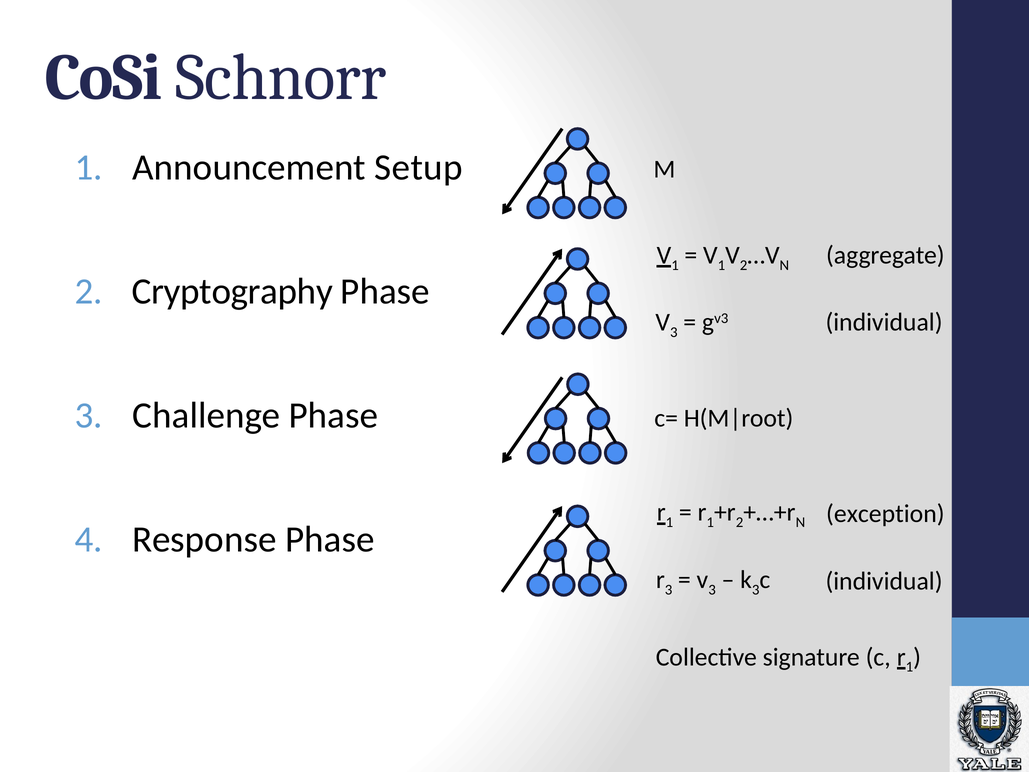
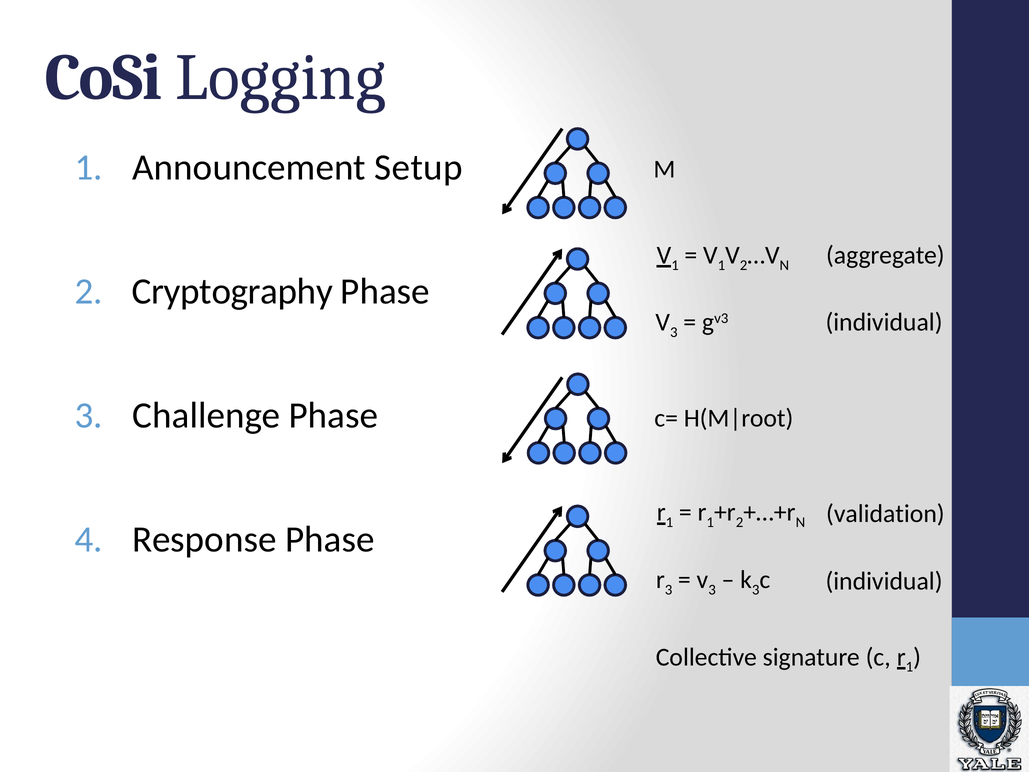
Schnorr: Schnorr -> Logging
exception: exception -> validation
